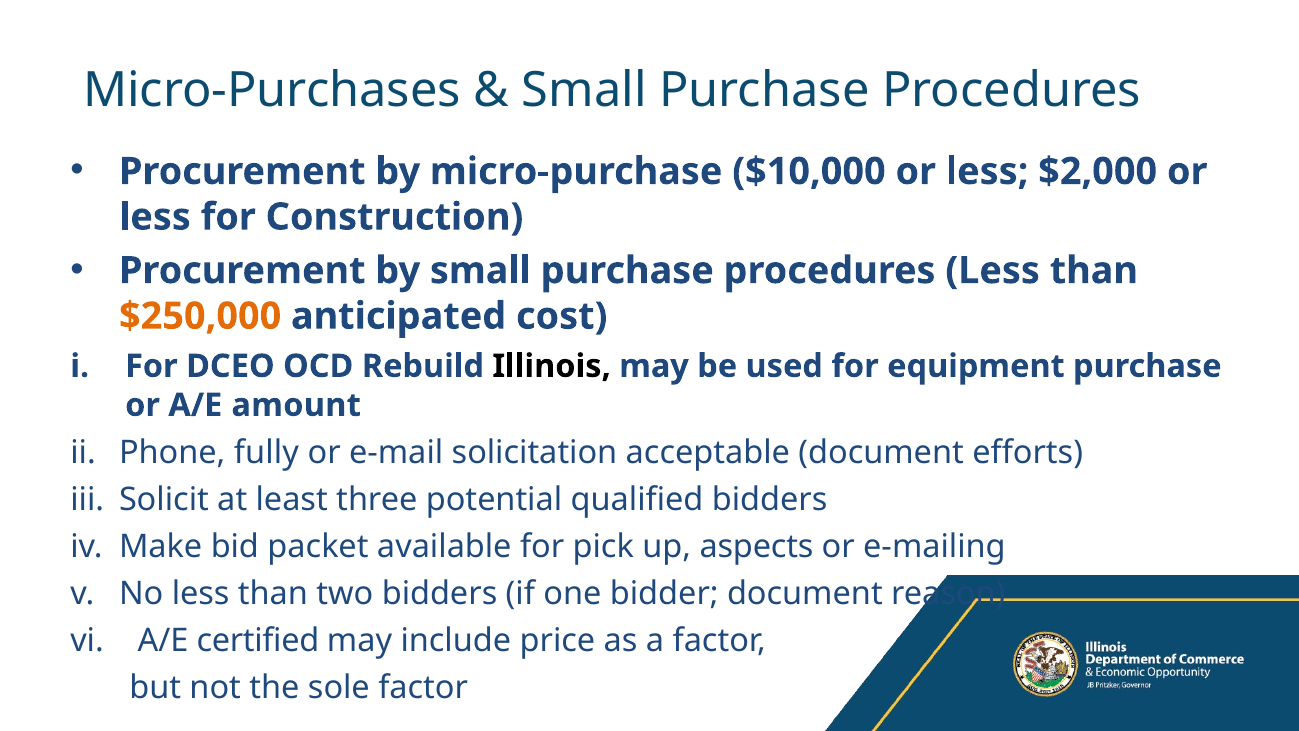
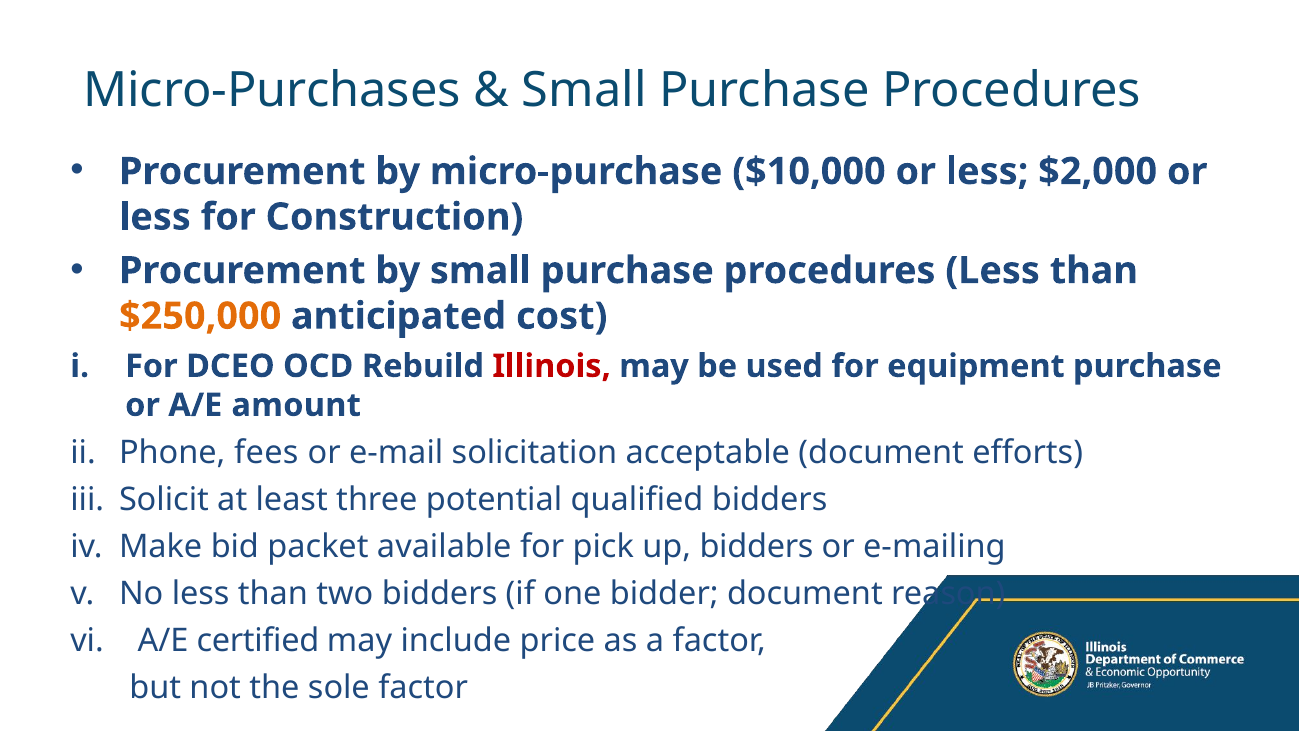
Illinois colour: black -> red
fully: fully -> fees
up aspects: aspects -> bidders
